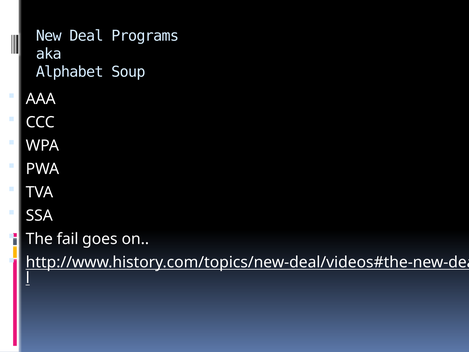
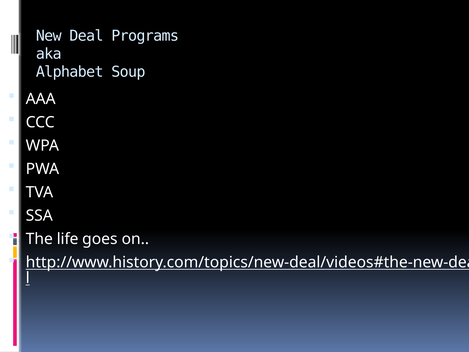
fail: fail -> life
